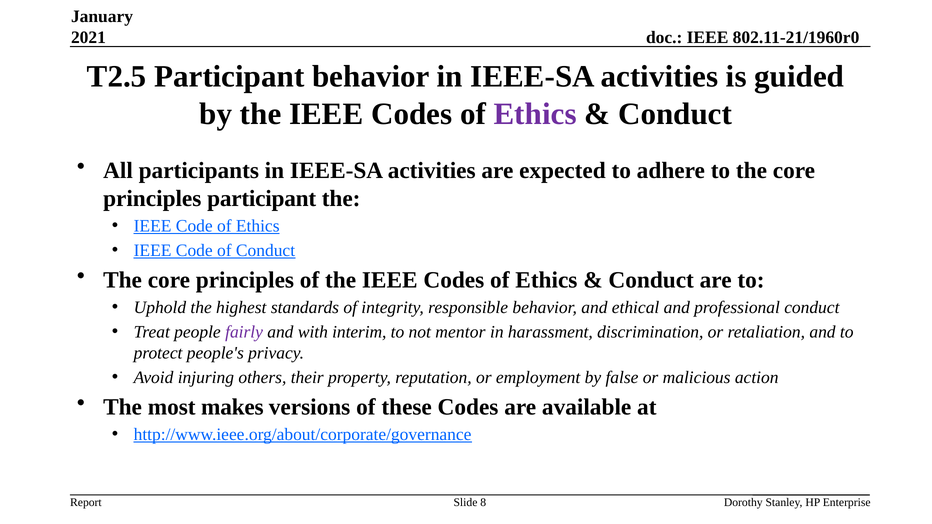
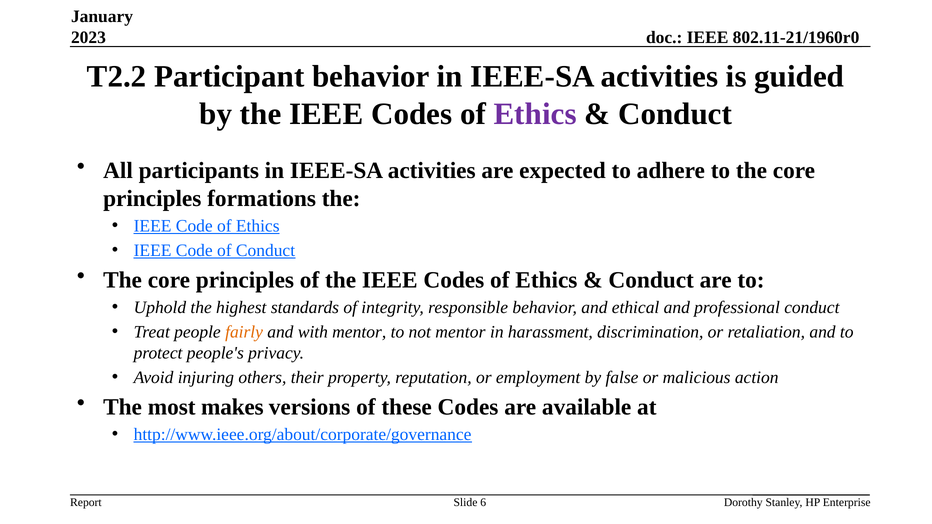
2021: 2021 -> 2023
T2.5: T2.5 -> T2.2
principles participant: participant -> formations
fairly colour: purple -> orange
with interim: interim -> mentor
8: 8 -> 6
